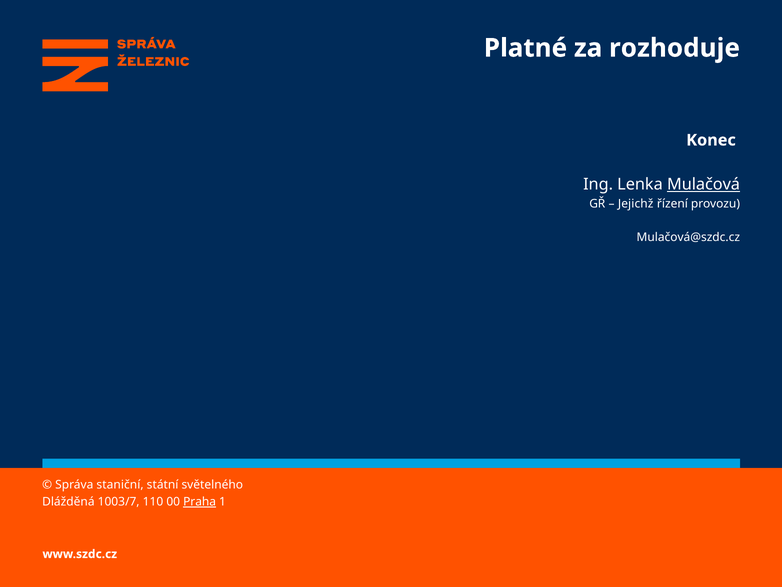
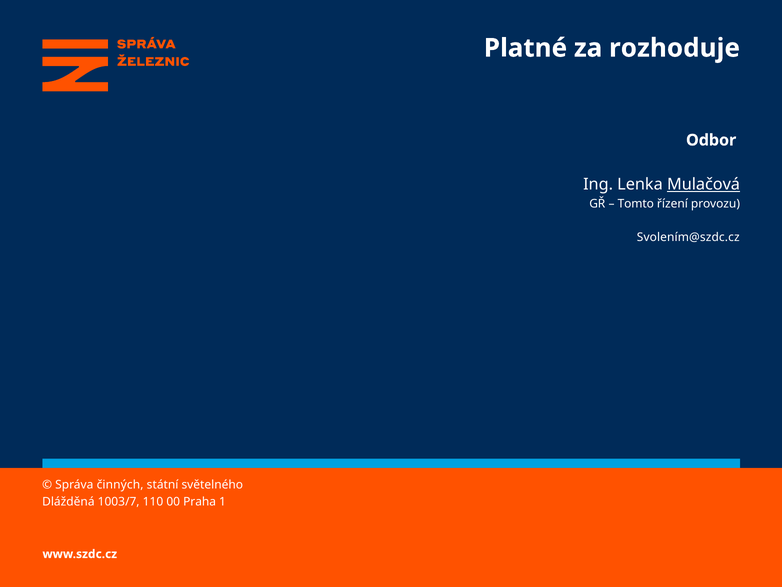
Konec: Konec -> Odbor
Jejichž: Jejichž -> Tomto
Mulačová@szdc.cz: Mulačová@szdc.cz -> Svolením@szdc.cz
staniční: staniční -> činných
Praha underline: present -> none
